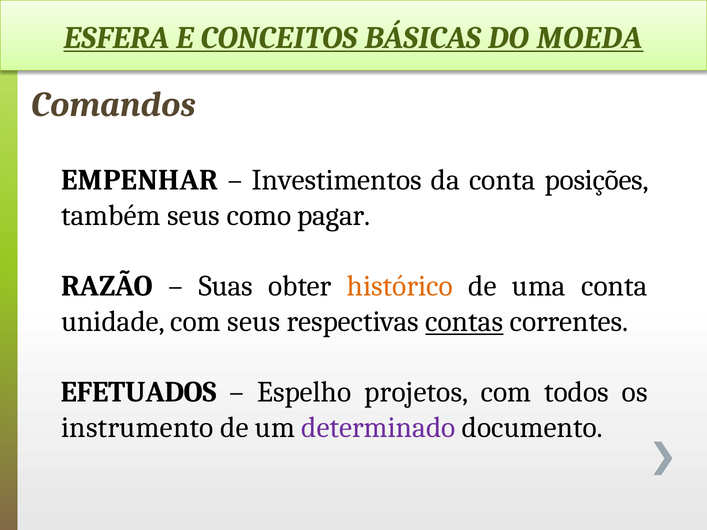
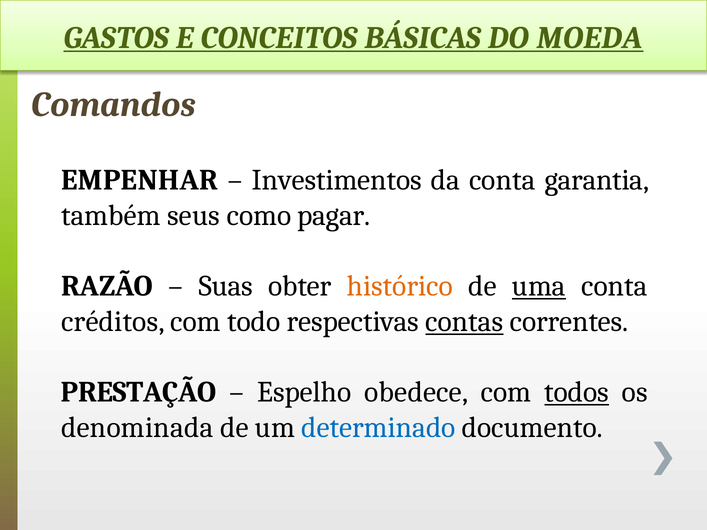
ESFERA: ESFERA -> GASTOS
posições: posições -> garantia
uma underline: none -> present
unidade: unidade -> créditos
com seus: seus -> todo
EFETUADOS: EFETUADOS -> PRESTAÇÃO
projetos: projetos -> obedece
todos underline: none -> present
instrumento: instrumento -> denominada
determinado colour: purple -> blue
